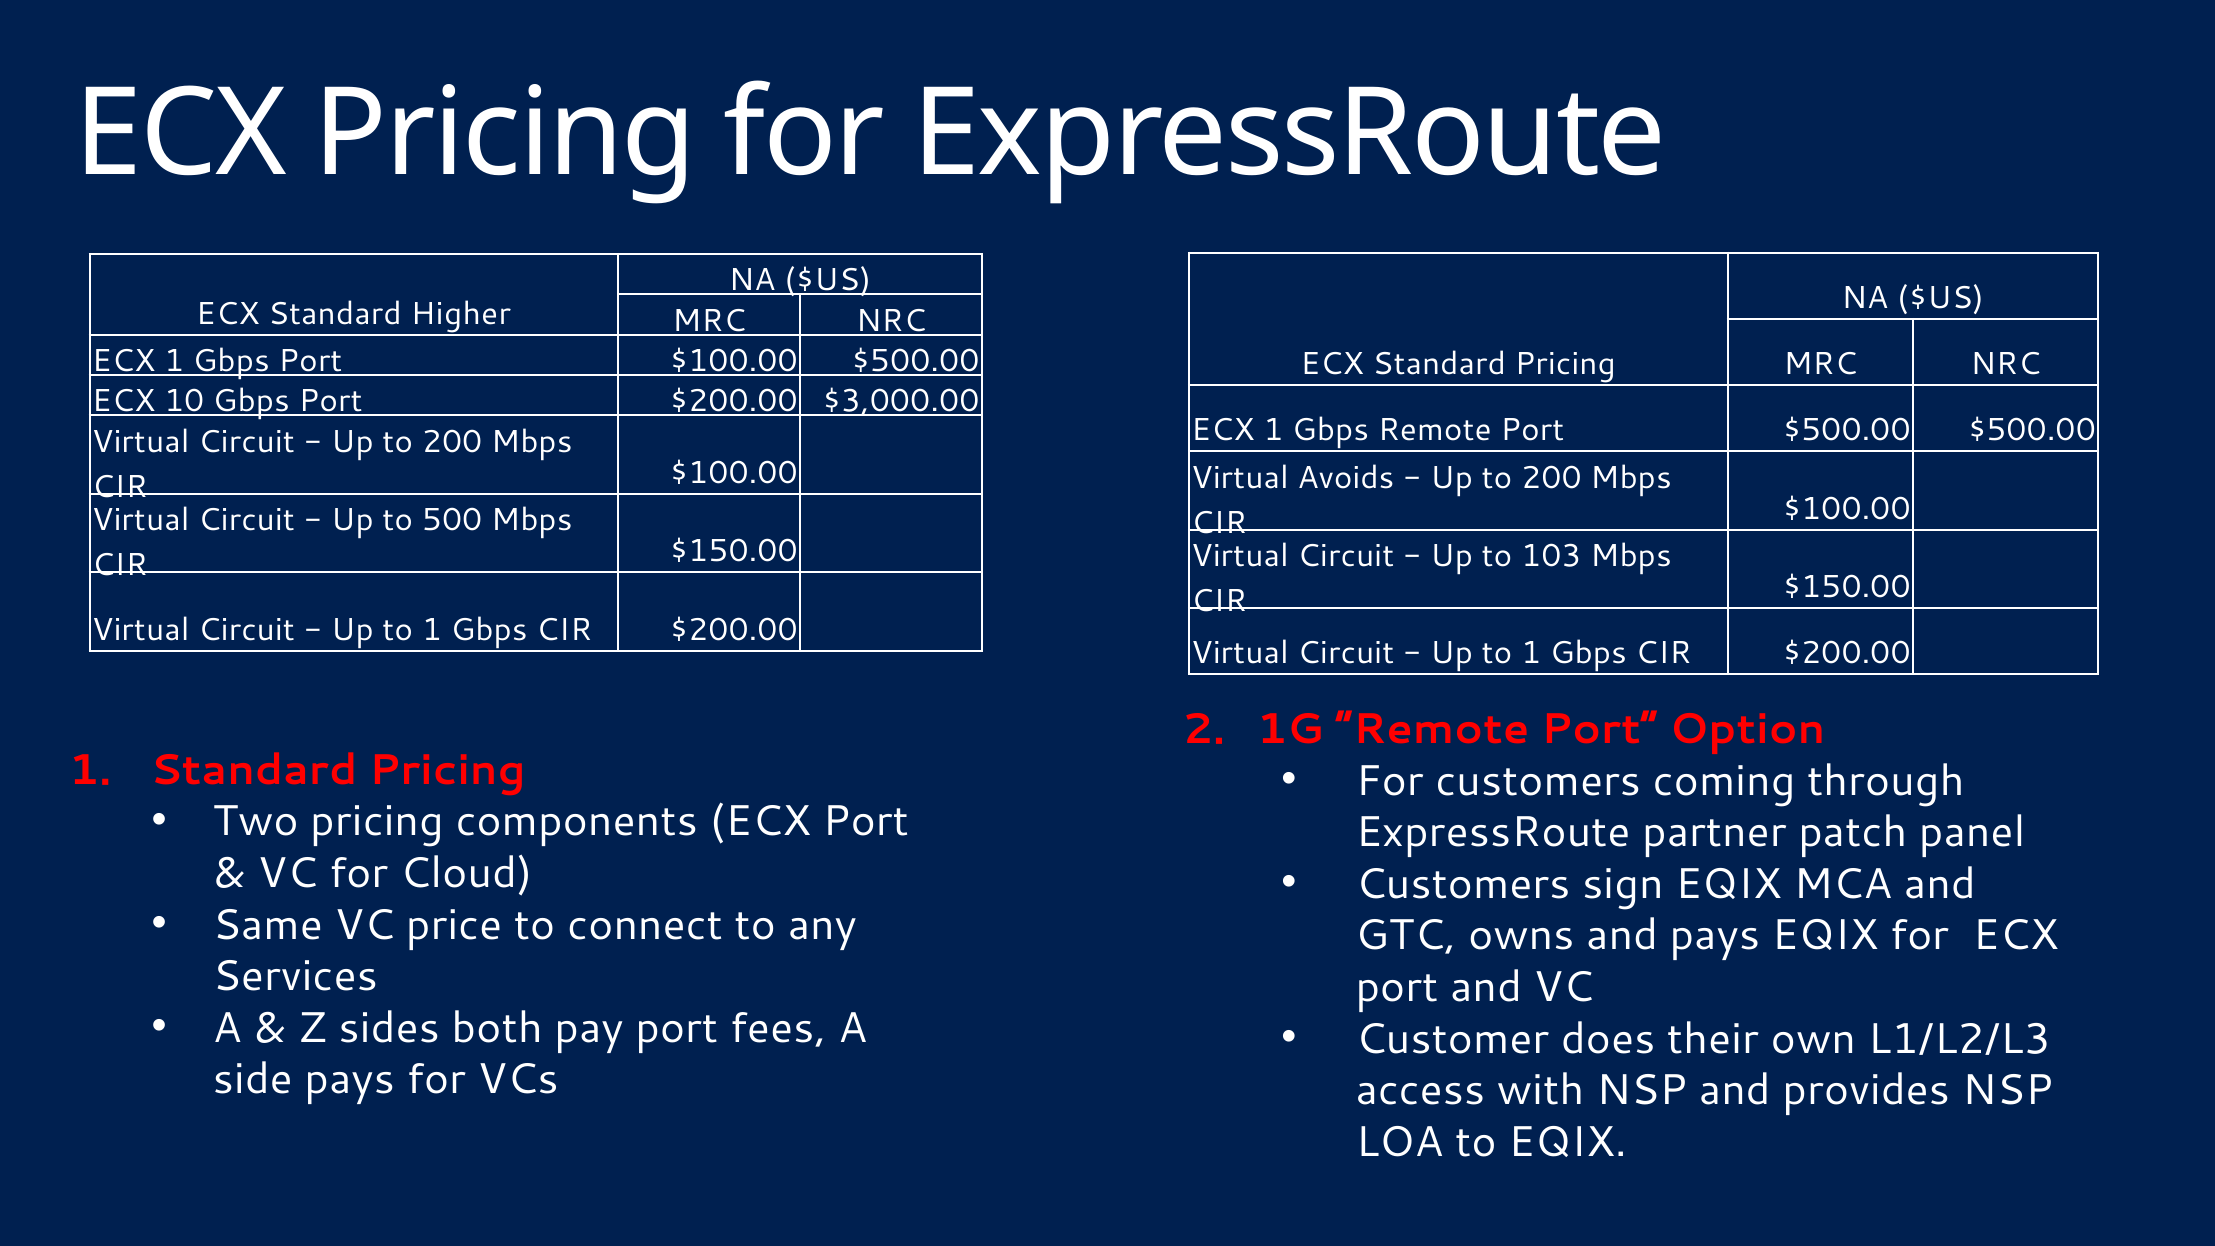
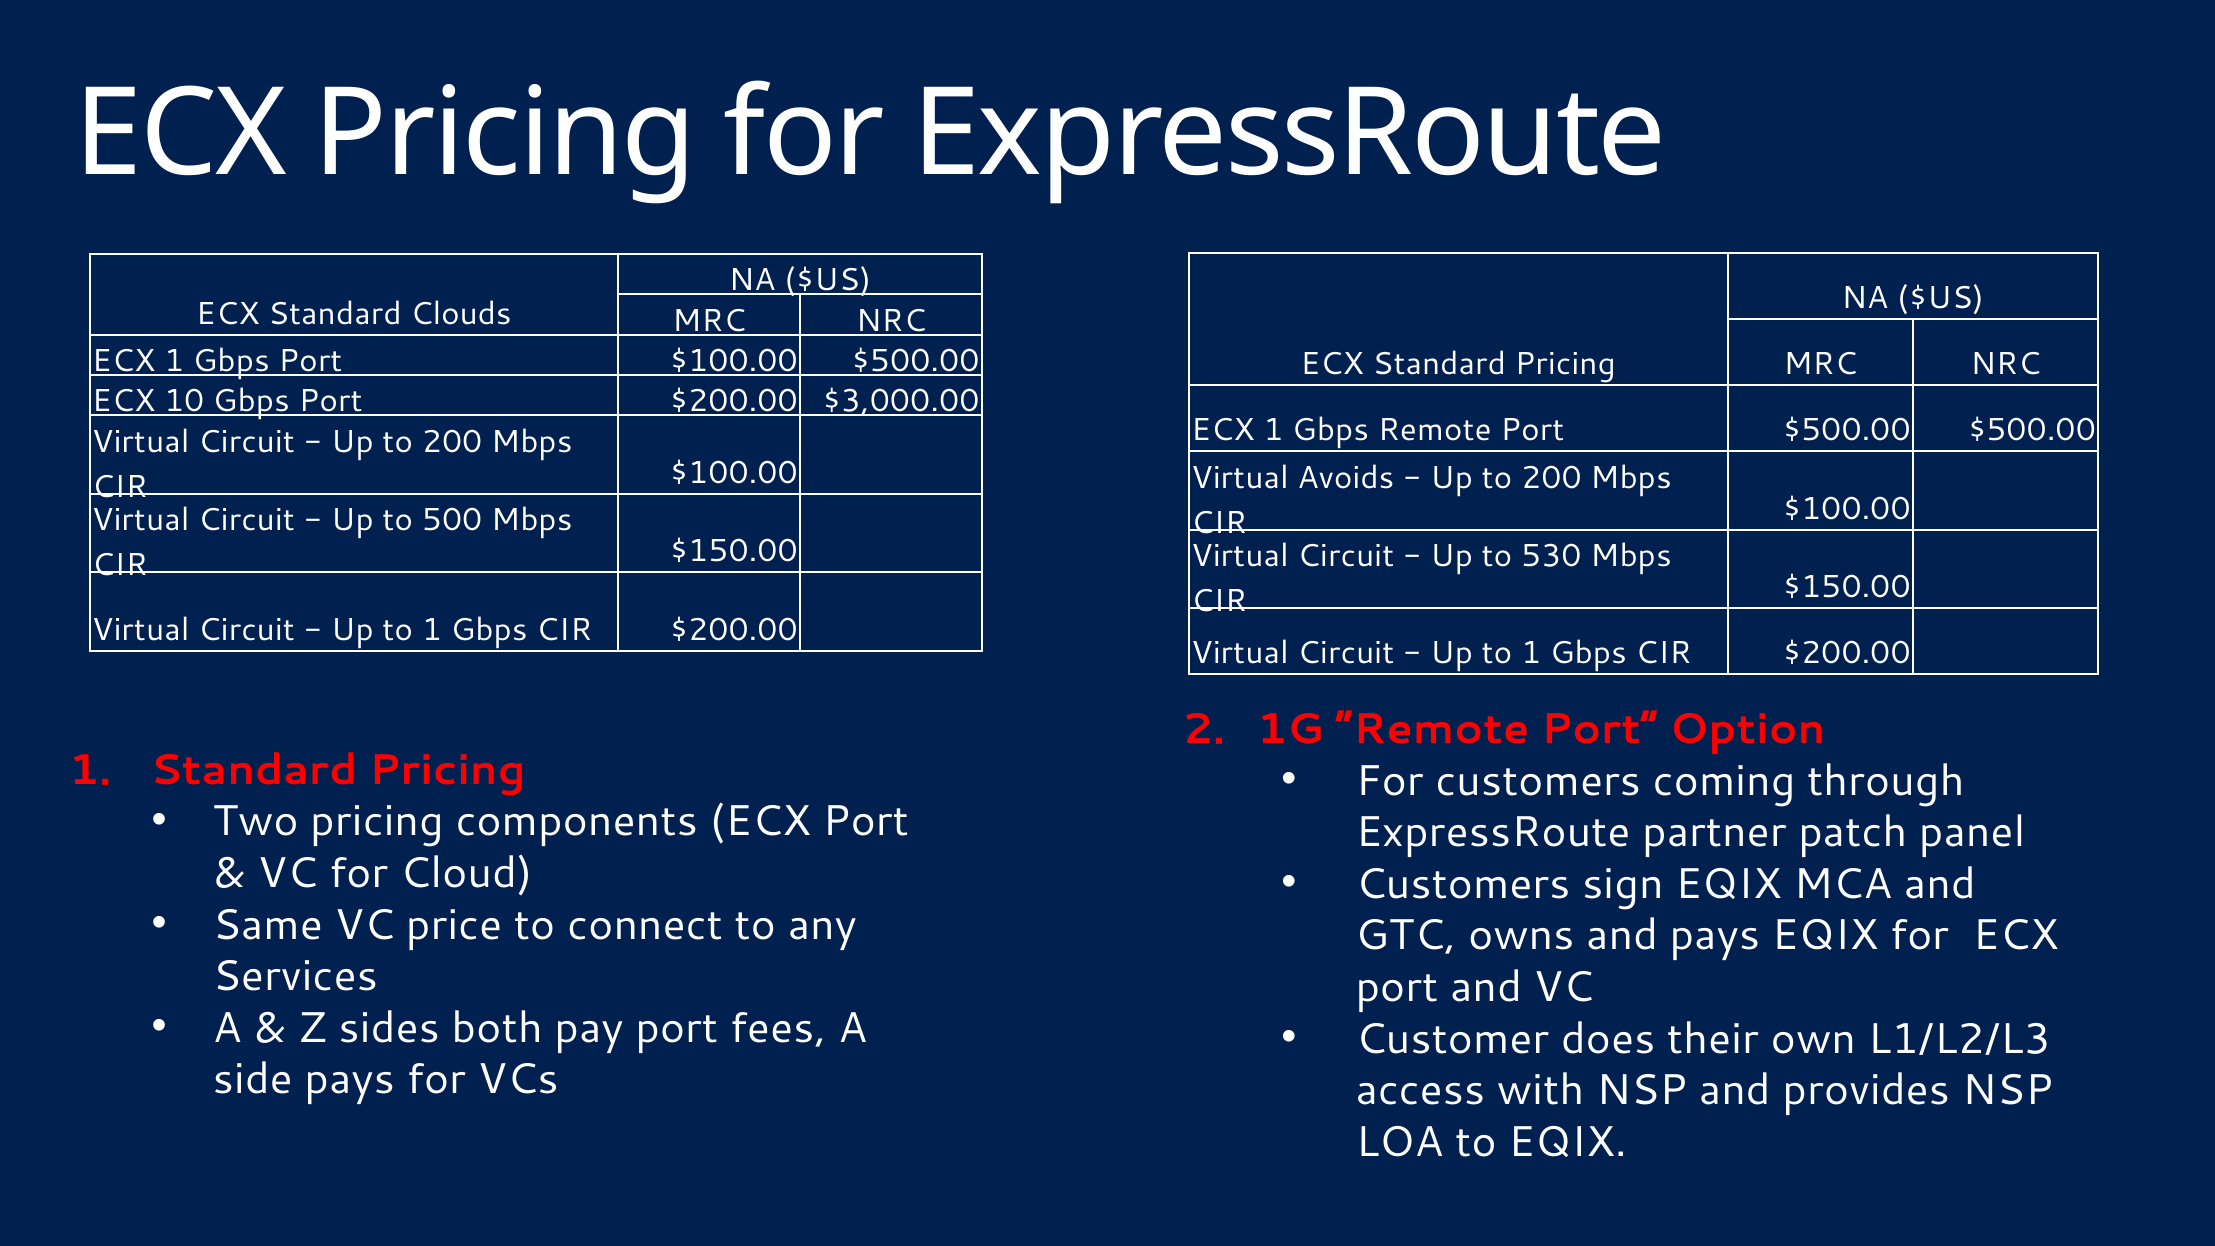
Higher: Higher -> Clouds
103: 103 -> 530
